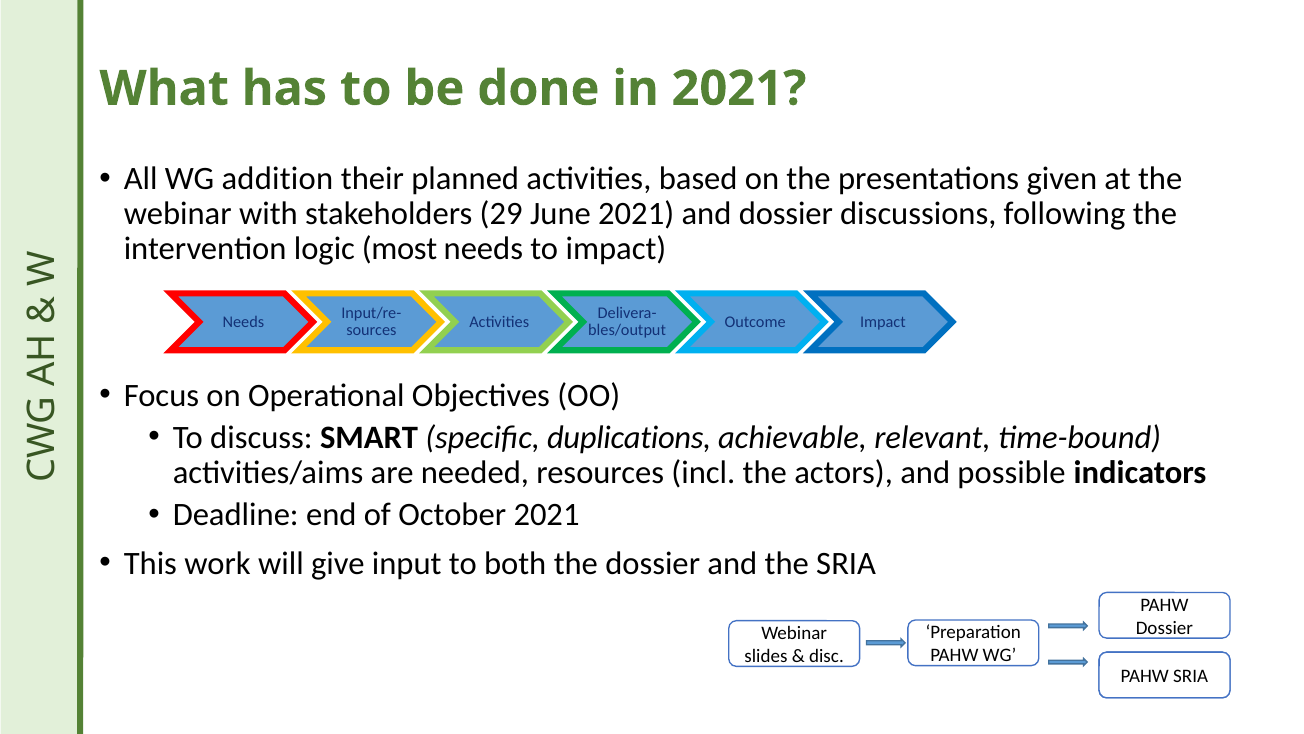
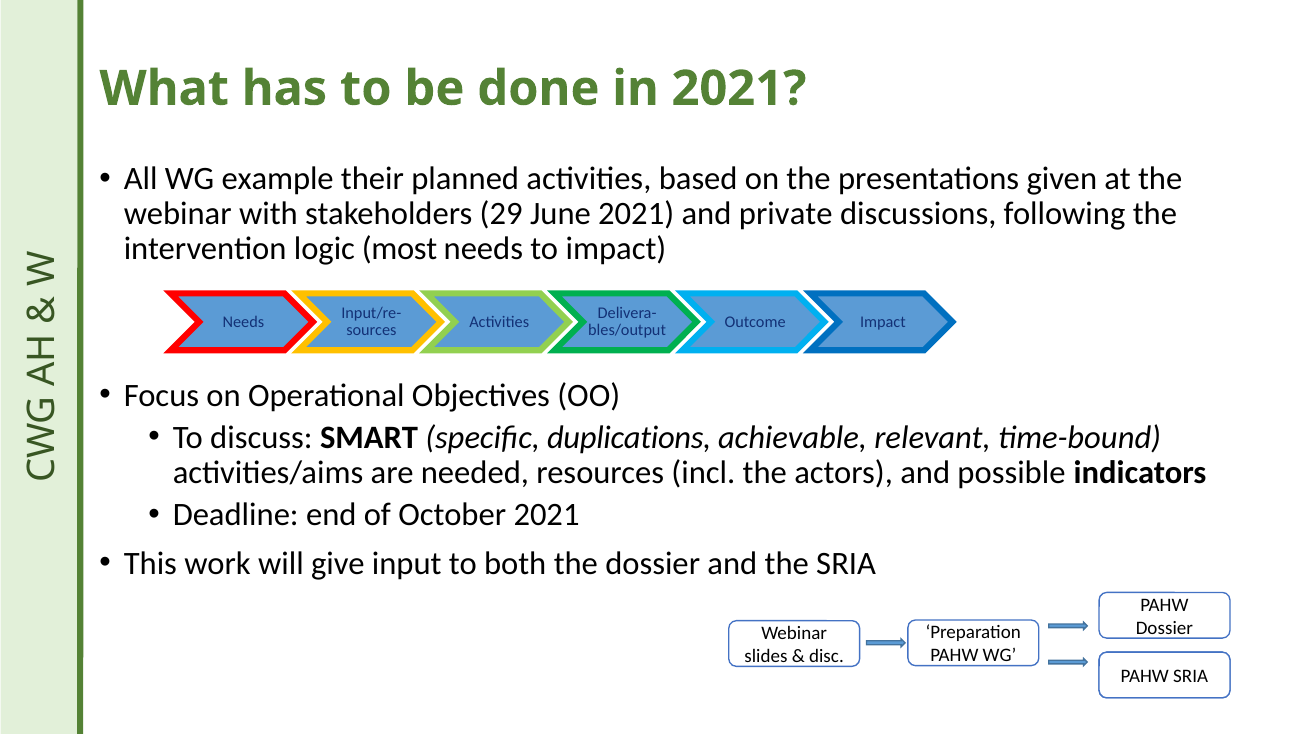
addition: addition -> example
and dossier: dossier -> private
